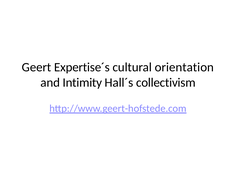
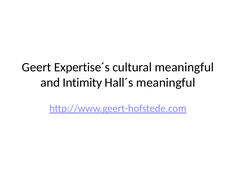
cultural orientation: orientation -> meaningful
Hall´s collectivism: collectivism -> meaningful
